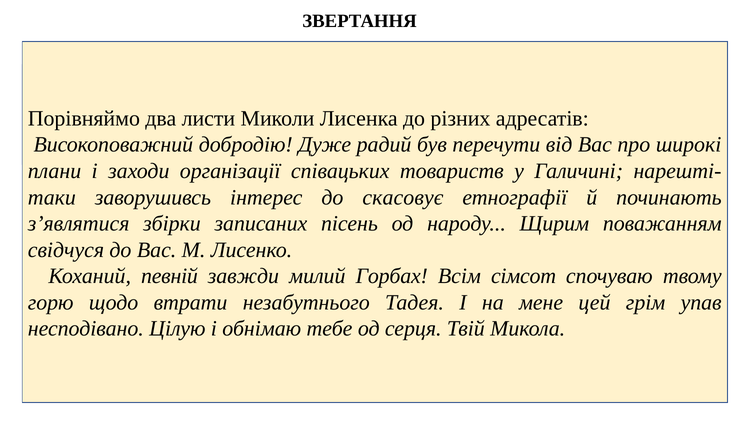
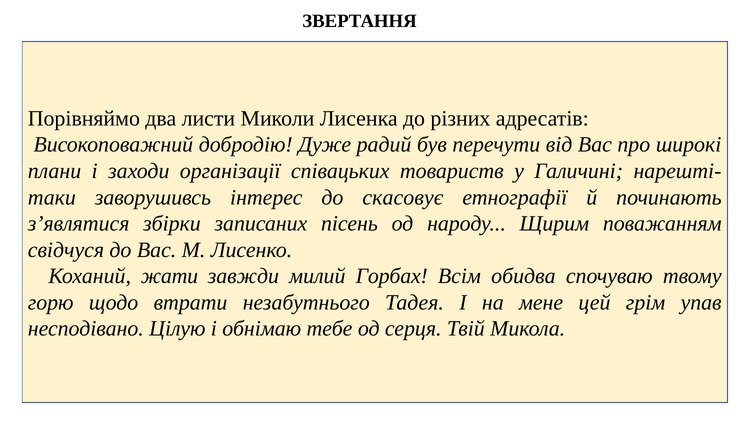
певній: певній -> жати
сімсот: сімсот -> обидва
